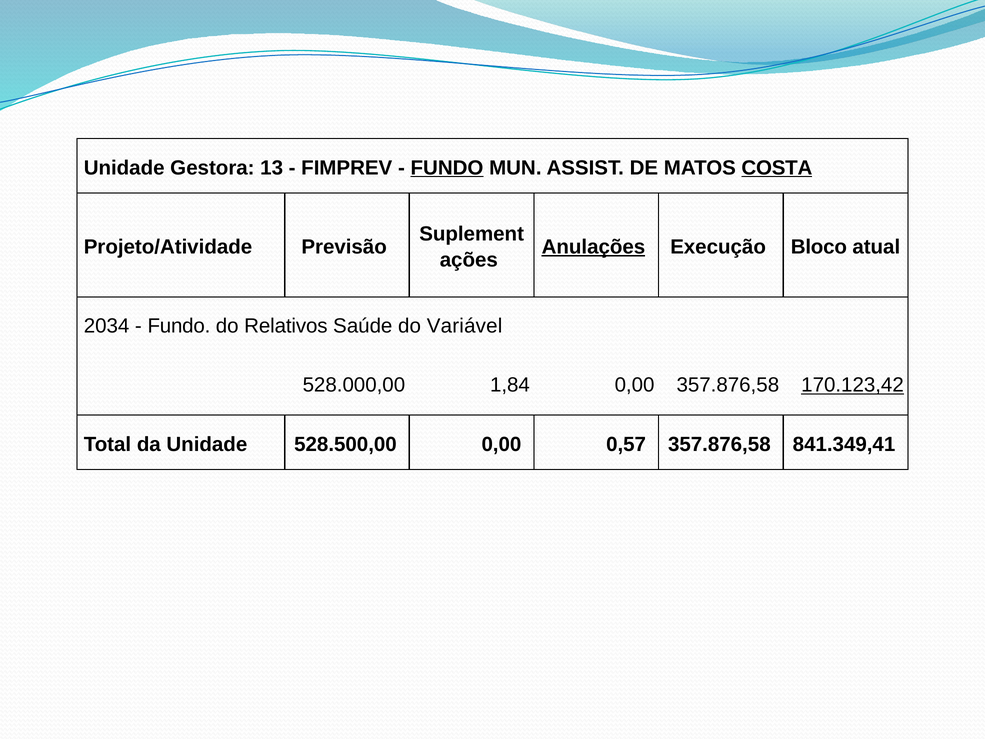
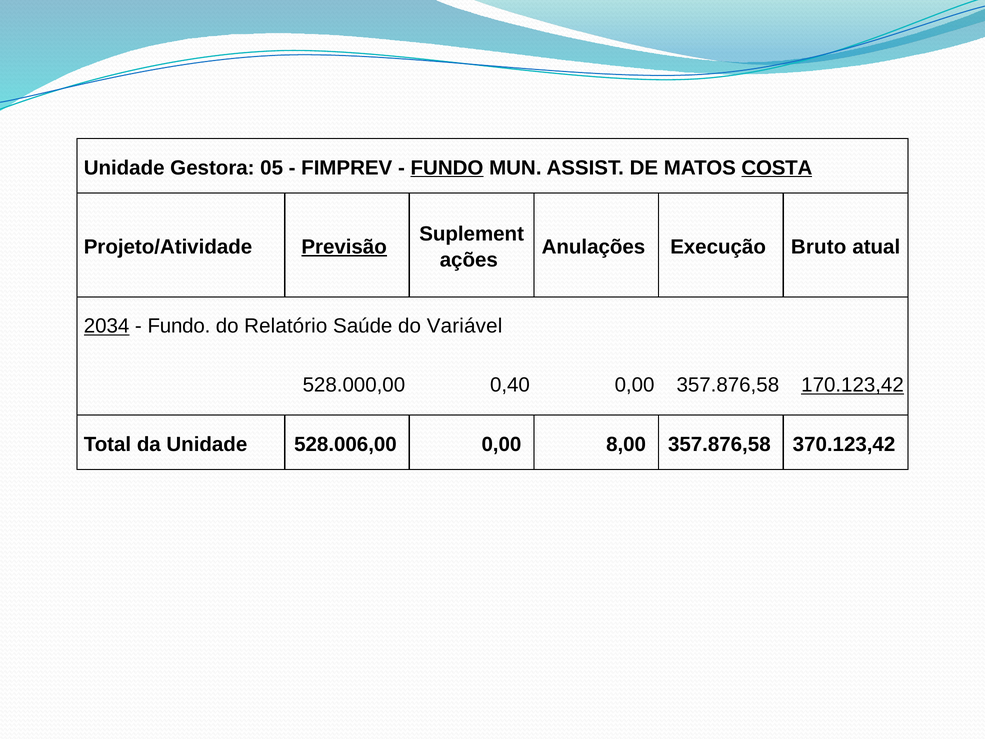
13: 13 -> 05
Previsão underline: none -> present
Anulações underline: present -> none
Bloco: Bloco -> Bruto
2034 underline: none -> present
Relativos: Relativos -> Relatório
1,84: 1,84 -> 0,40
528.500,00: 528.500,00 -> 528.006,00
0,57: 0,57 -> 8,00
841.349,41: 841.349,41 -> 370.123,42
